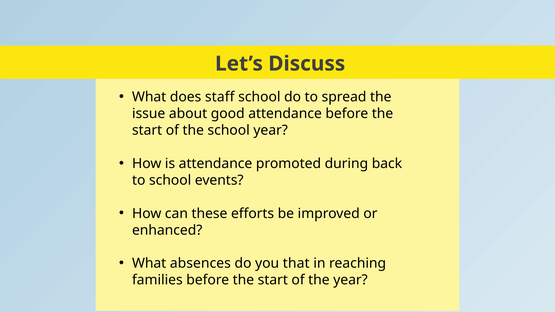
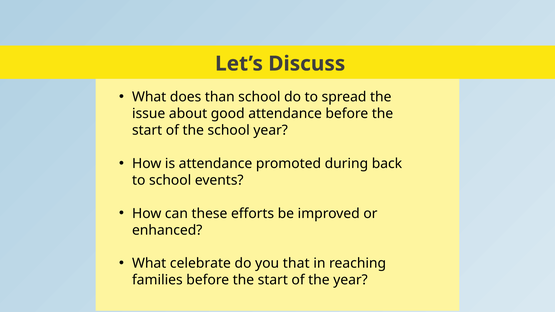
staff: staff -> than
absences: absences -> celebrate
